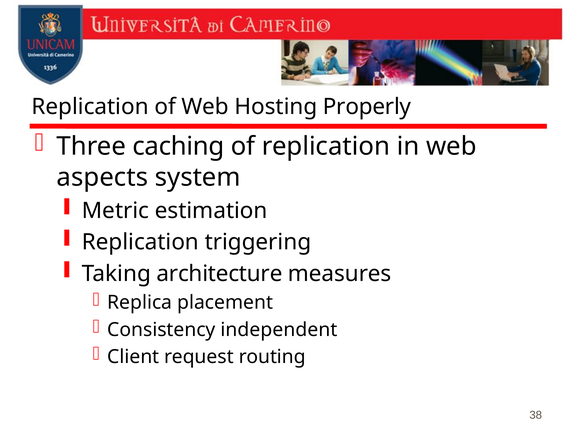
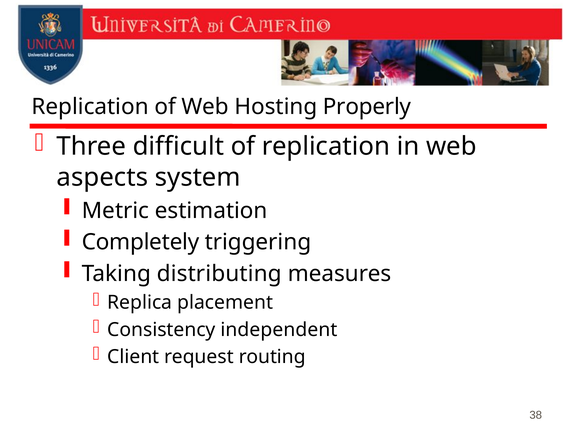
caching: caching -> difficult
Replication at (140, 242): Replication -> Completely
architecture: architecture -> distributing
